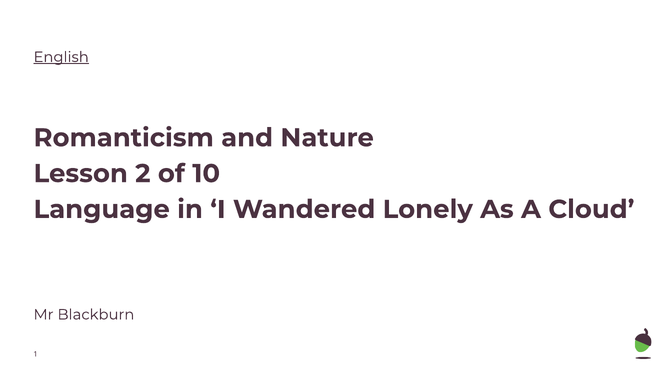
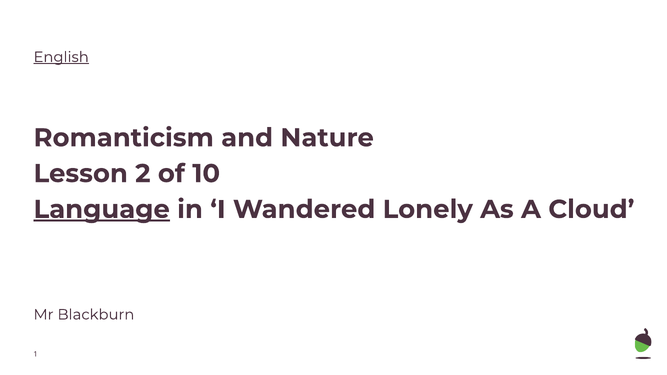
Language underline: none -> present
